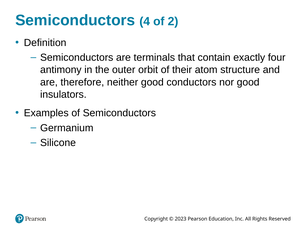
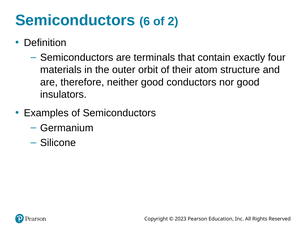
4: 4 -> 6
antimony: antimony -> materials
